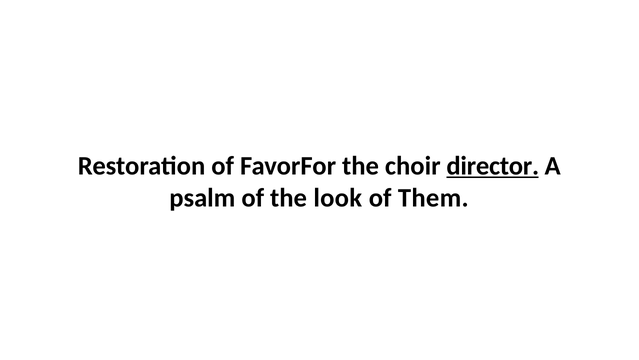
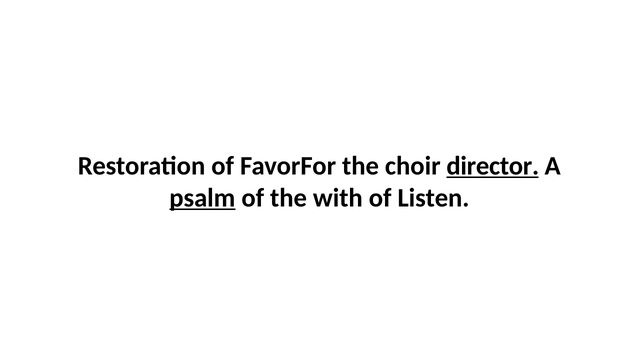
psalm underline: none -> present
look: look -> with
Them: Them -> Listen
